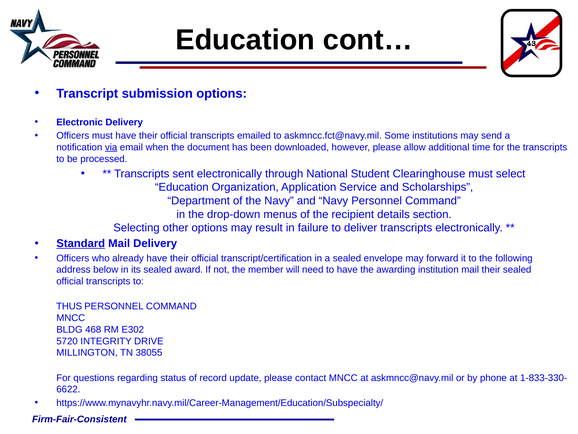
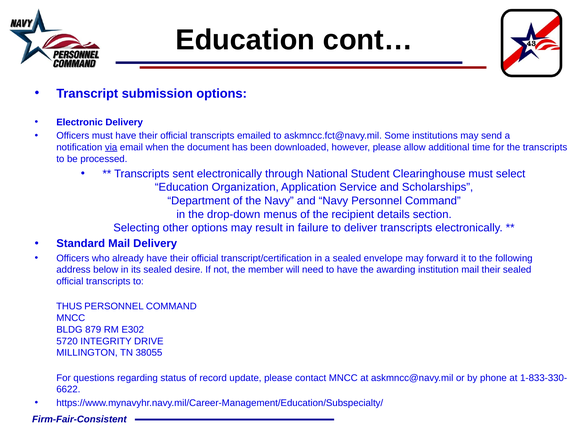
Standard underline: present -> none
award: award -> desire
468: 468 -> 879
